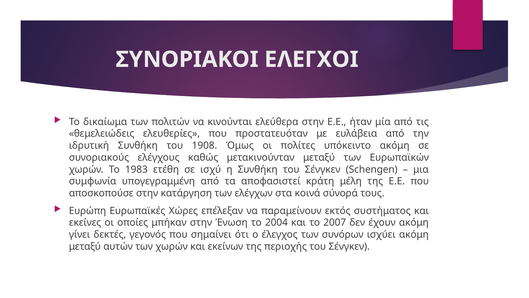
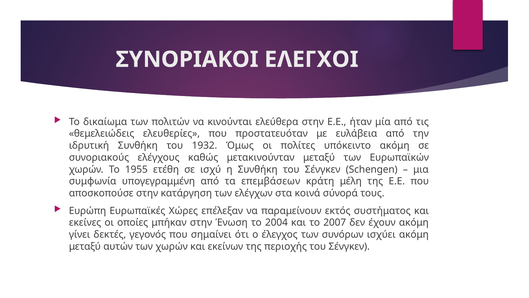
1908: 1908 -> 1932
1983: 1983 -> 1955
αποφασιστεί: αποφασιστεί -> επεμβάσεων
